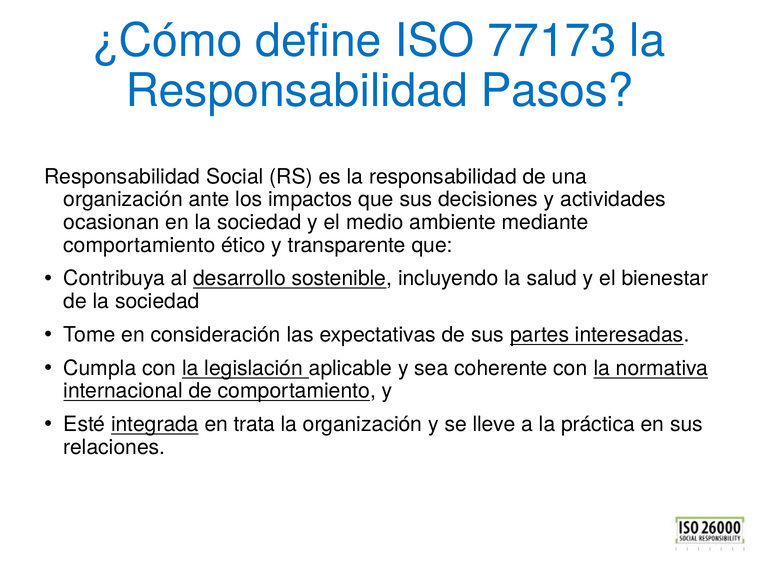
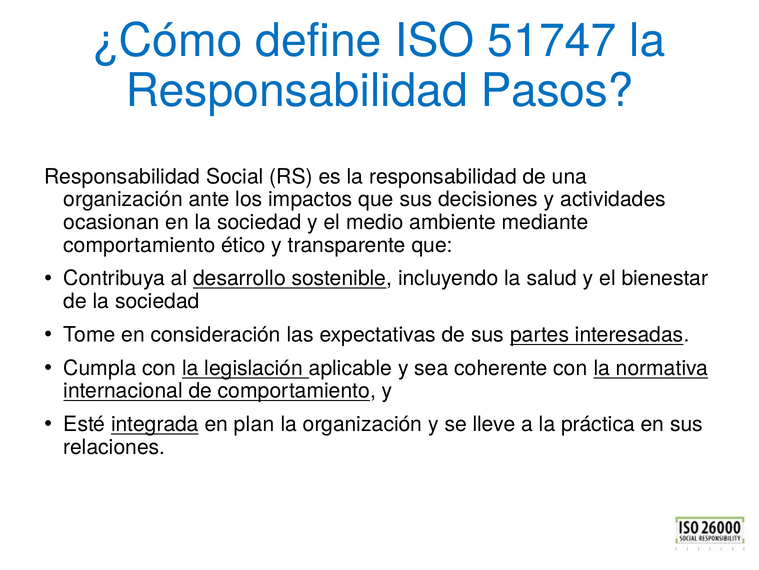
77173: 77173 -> 51747
trata: trata -> plan
